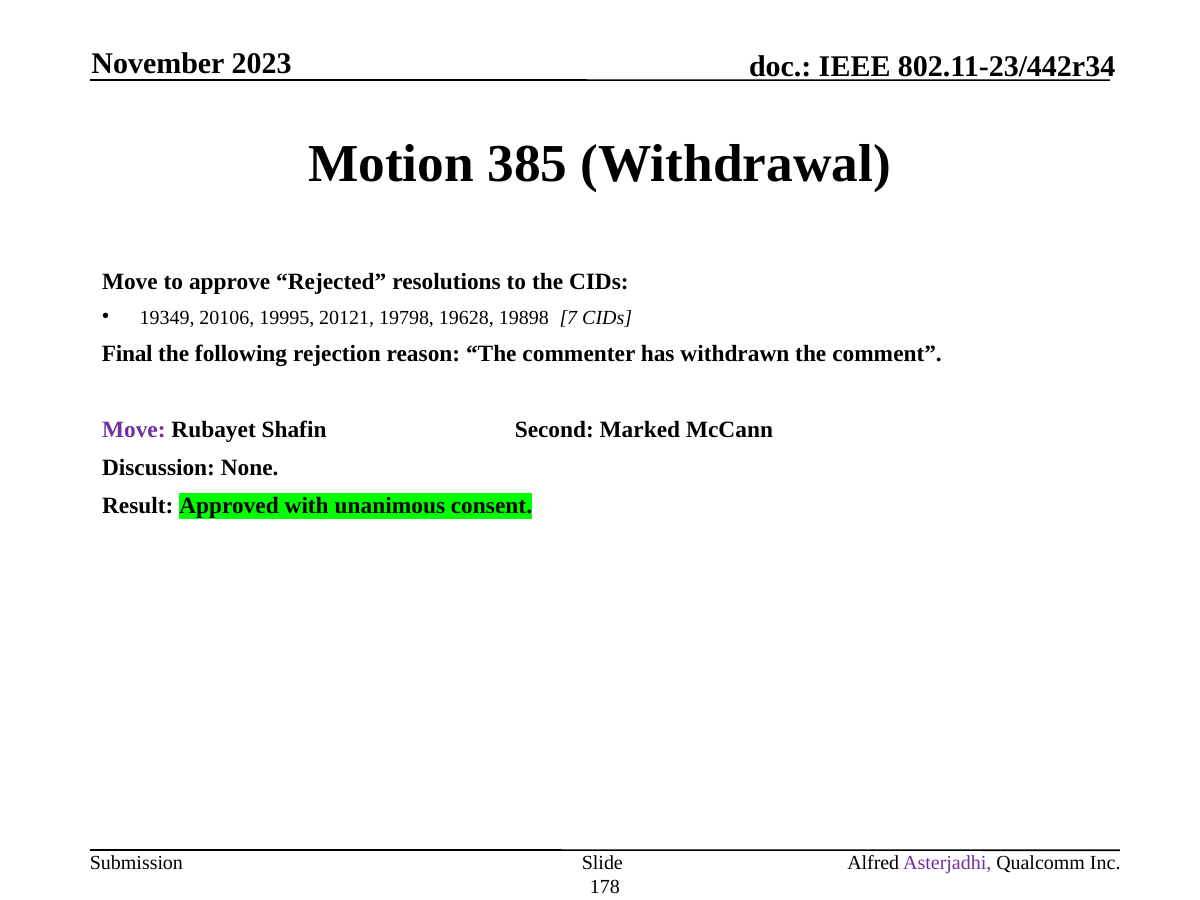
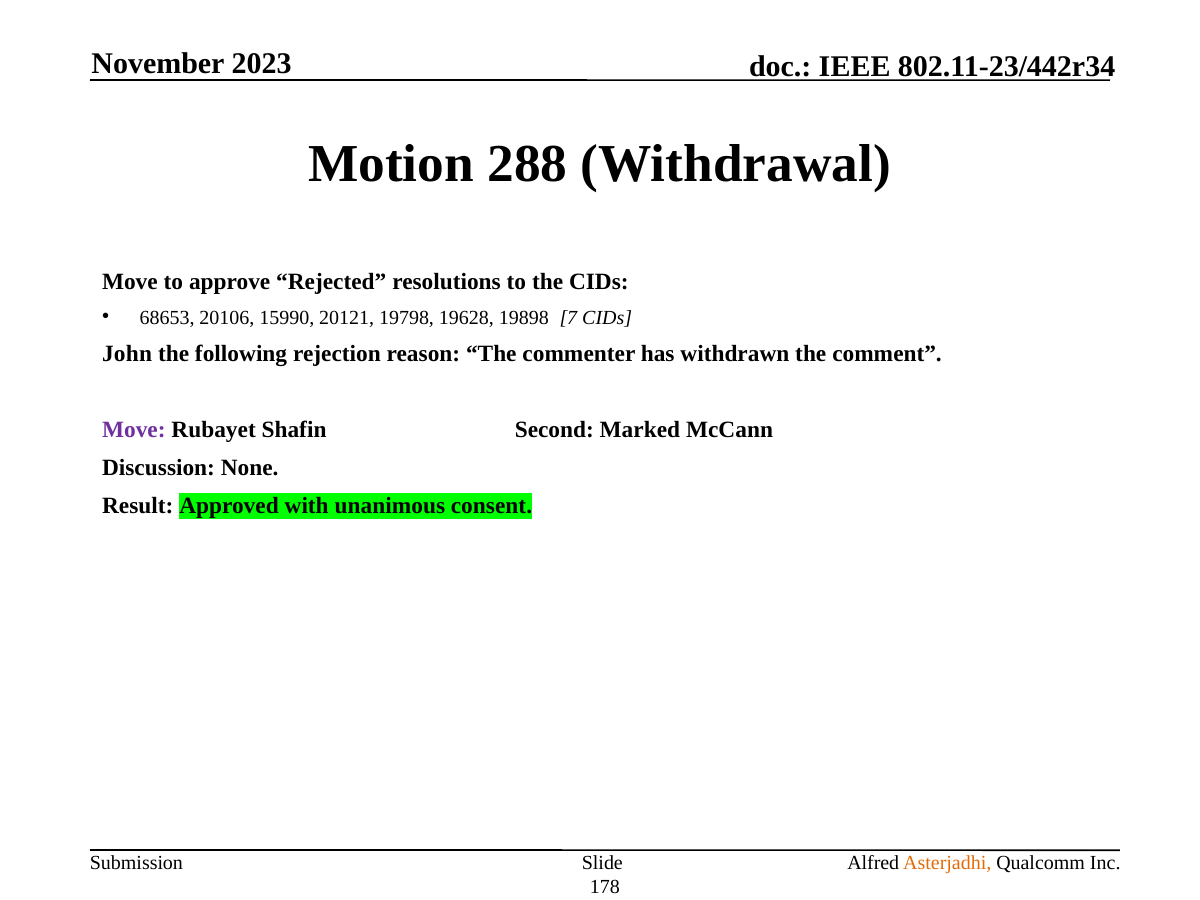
385: 385 -> 288
19349: 19349 -> 68653
19995: 19995 -> 15990
Final: Final -> John
Asterjadhi colour: purple -> orange
